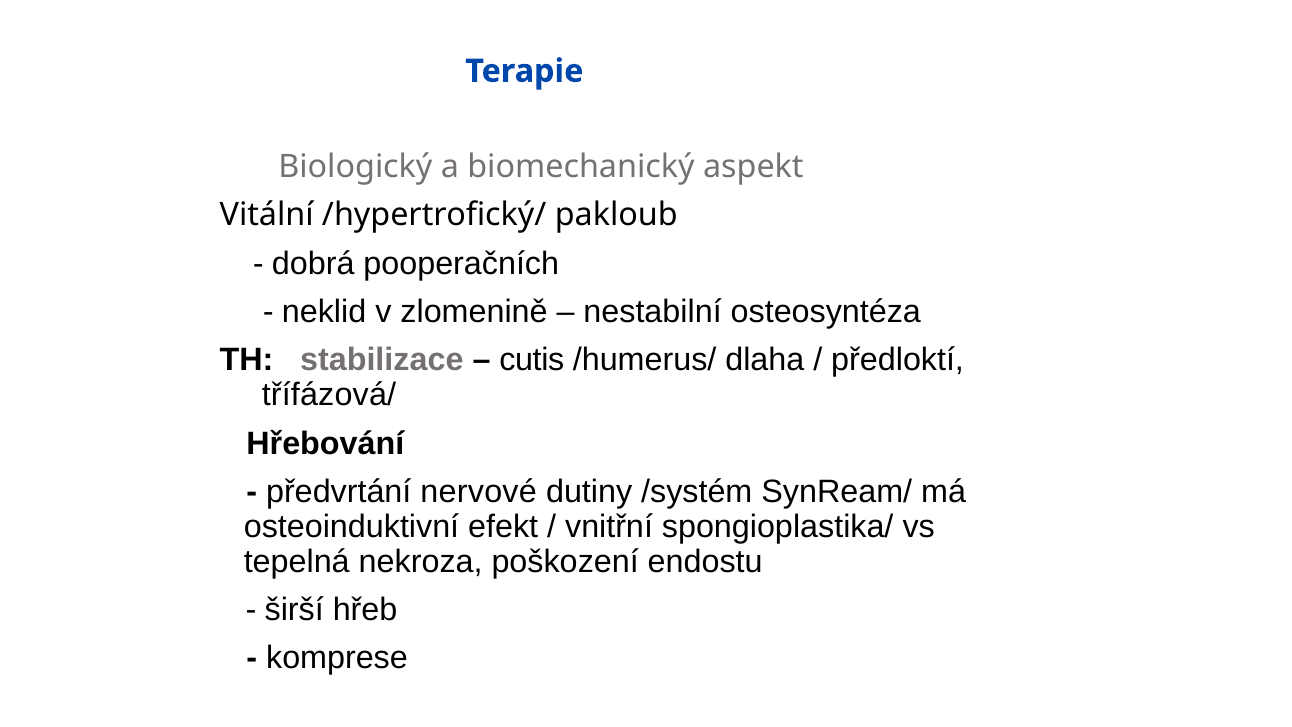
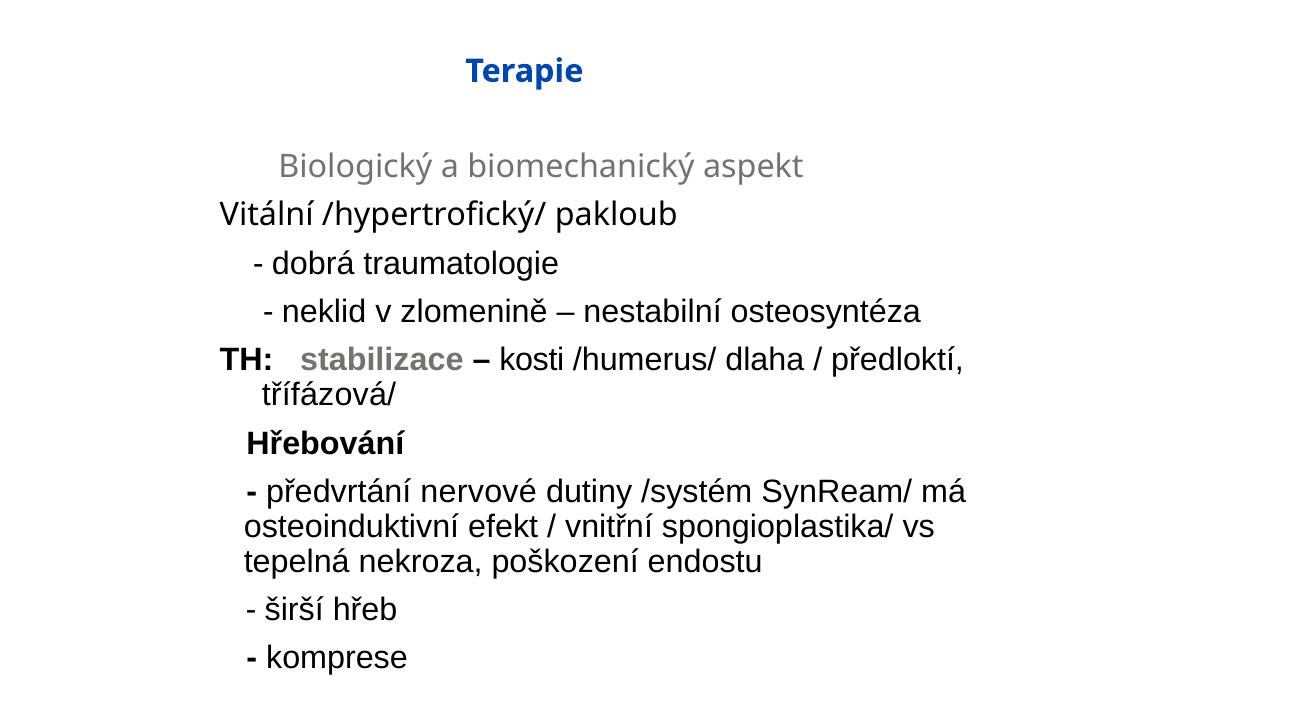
pooperačních: pooperačních -> traumatologie
cutis: cutis -> kosti
